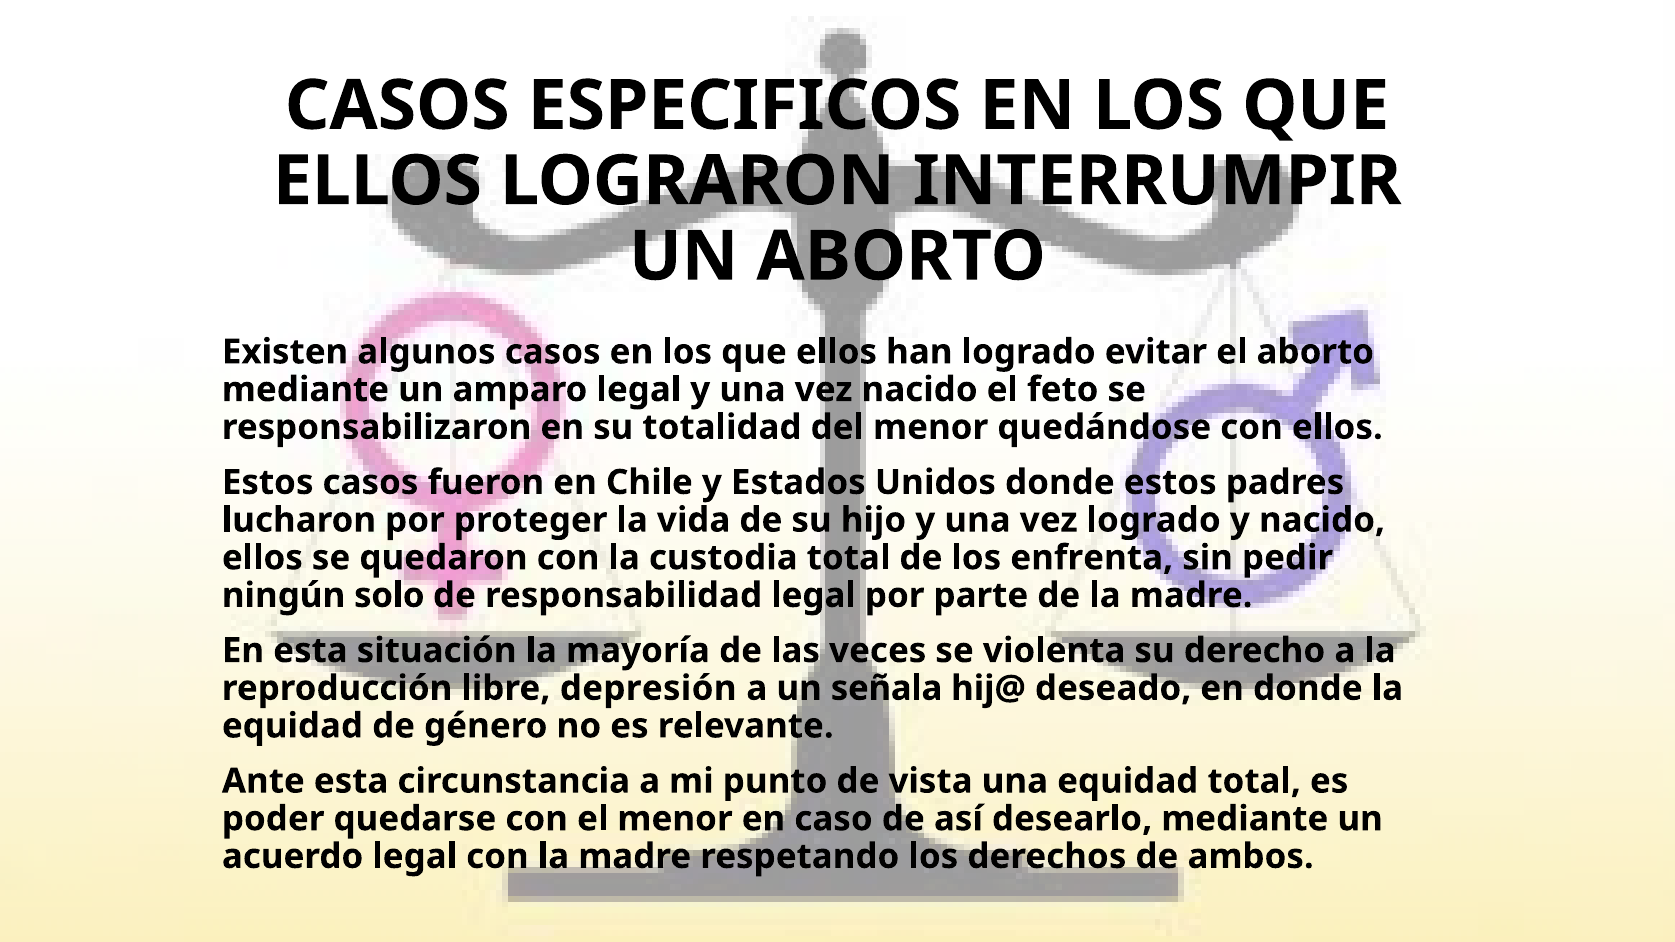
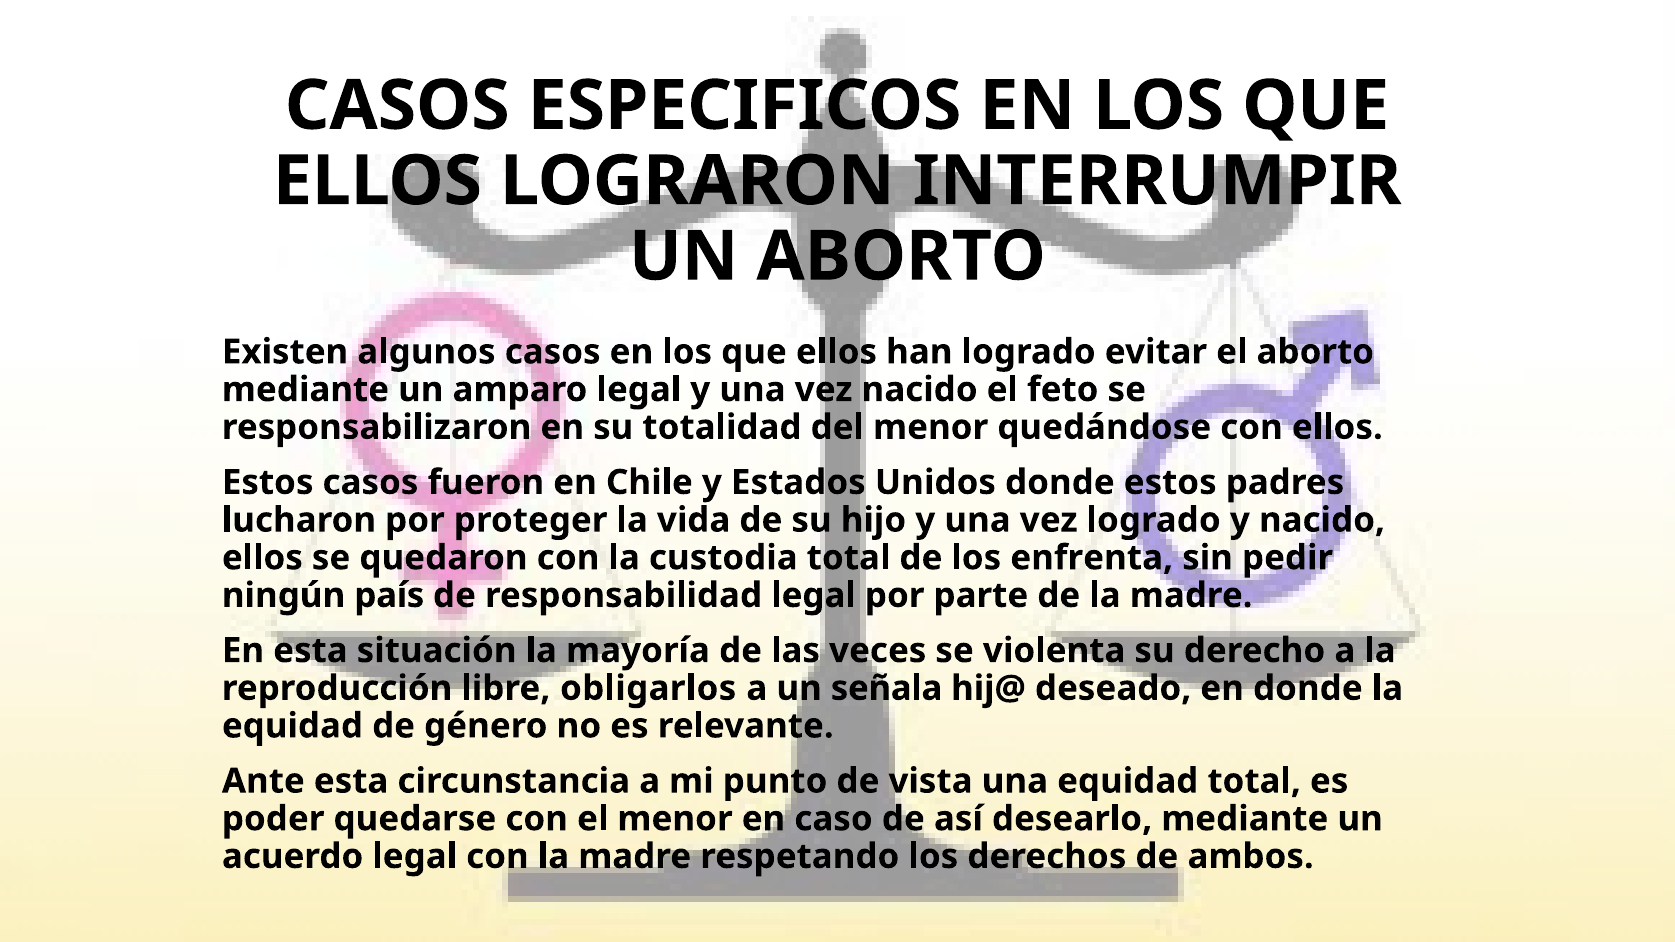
solo: solo -> país
depresión: depresión -> obligarlos
